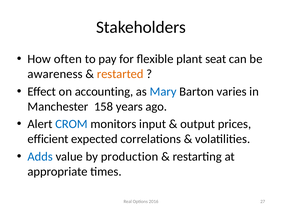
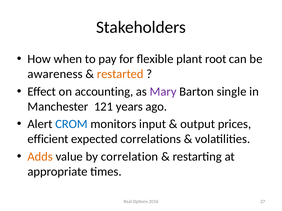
often: often -> when
seat: seat -> root
Mary colour: blue -> purple
varies: varies -> single
158: 158 -> 121
Adds colour: blue -> orange
production: production -> correlation
